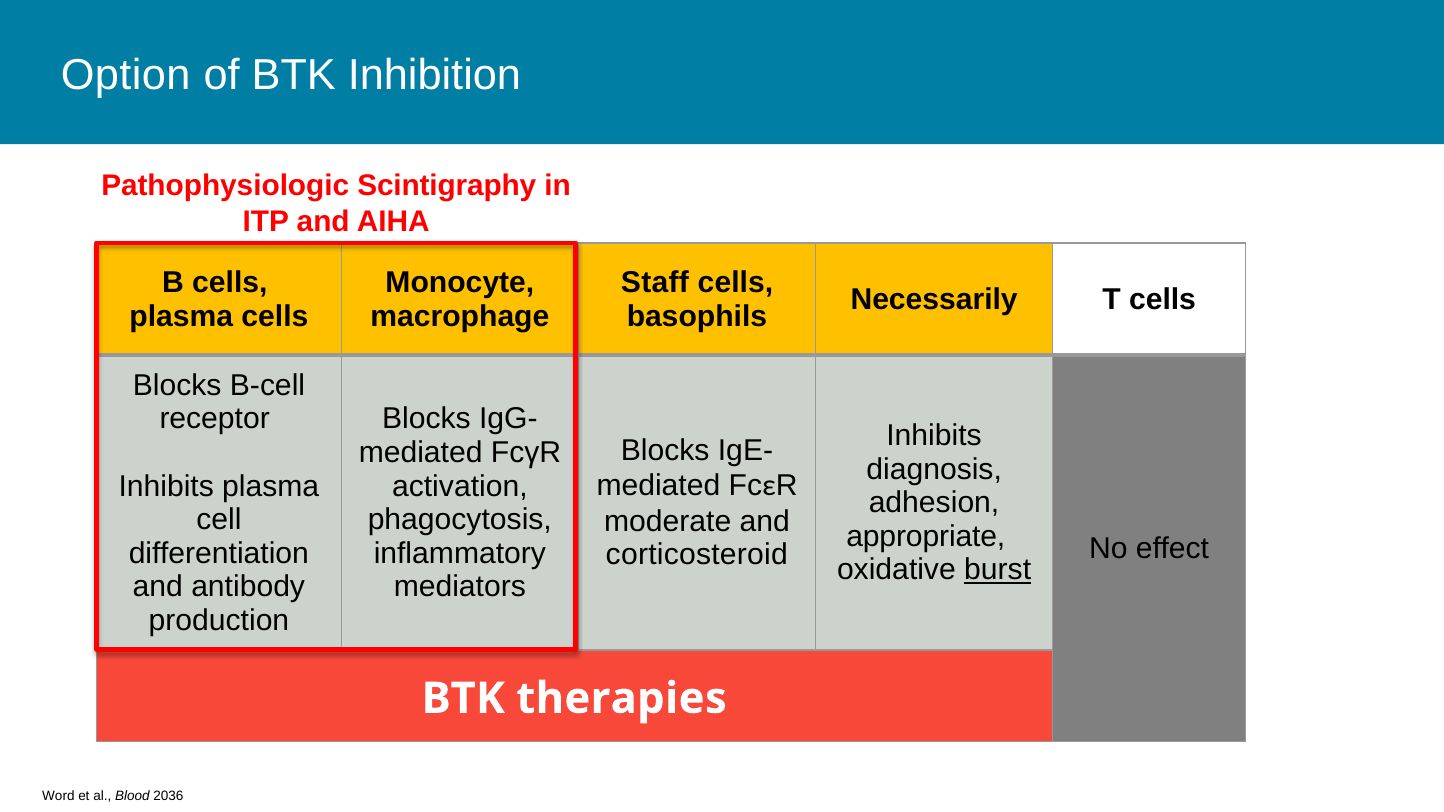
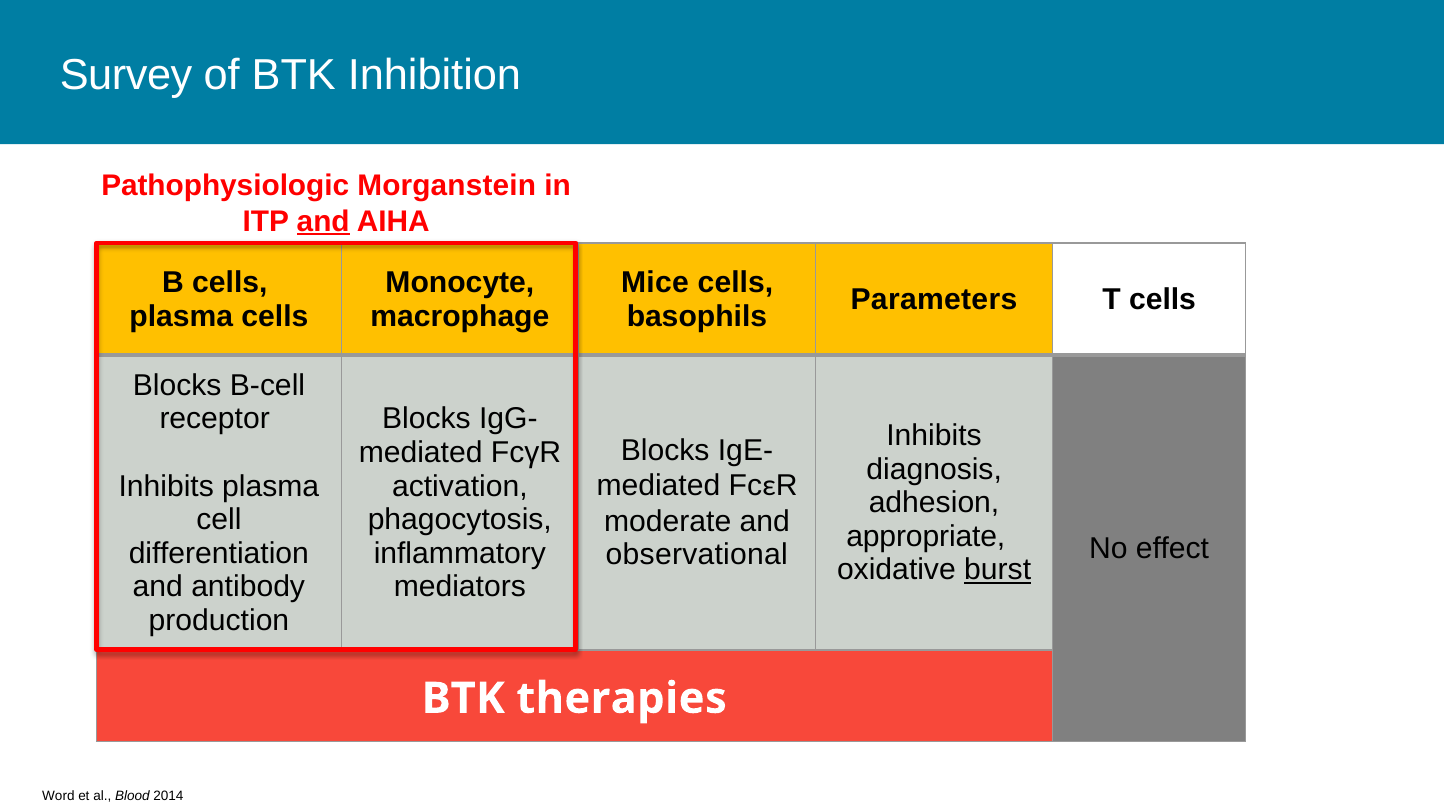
Option: Option -> Survey
Scintigraphy: Scintigraphy -> Morganstein
and at (323, 222) underline: none -> present
Staff: Staff -> Mice
Necessarily: Necessarily -> Parameters
corticosteroid: corticosteroid -> observational
2036: 2036 -> 2014
